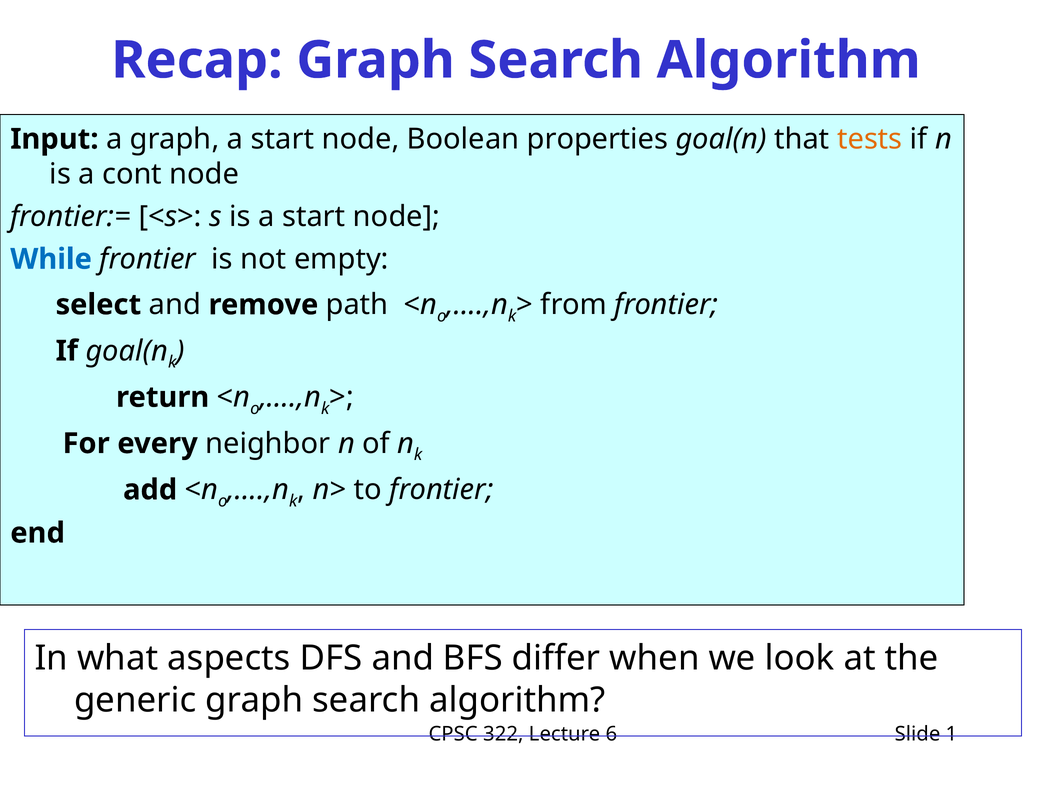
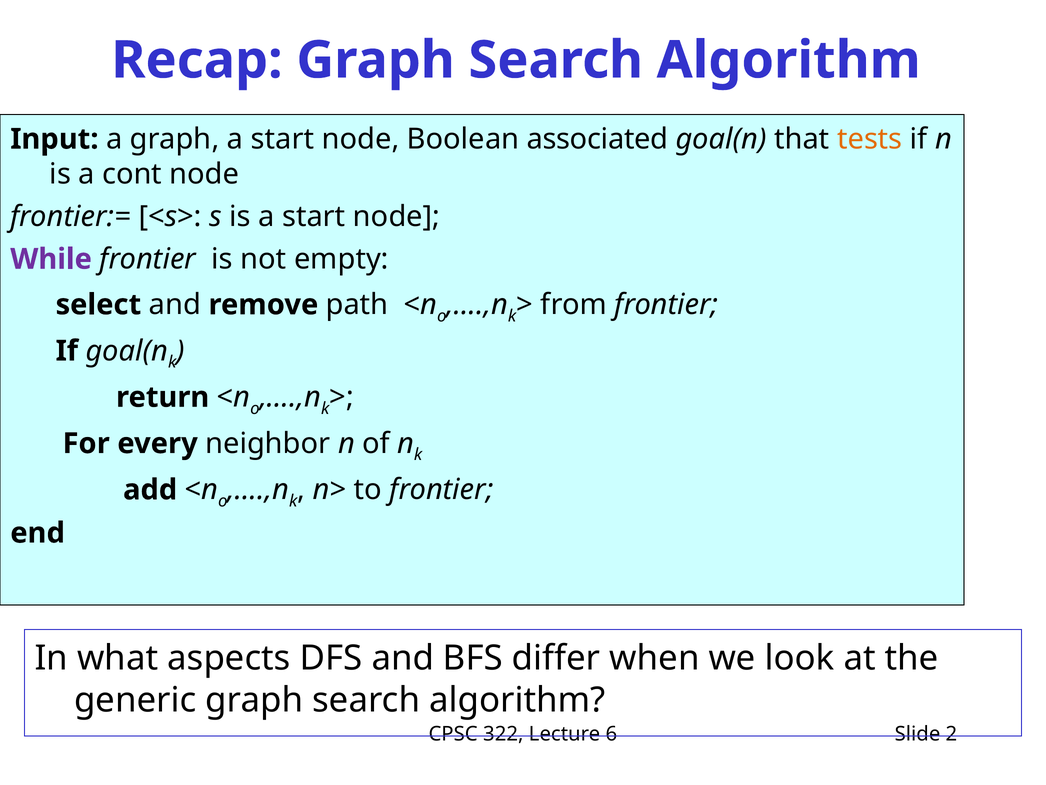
properties: properties -> associated
While colour: blue -> purple
1: 1 -> 2
